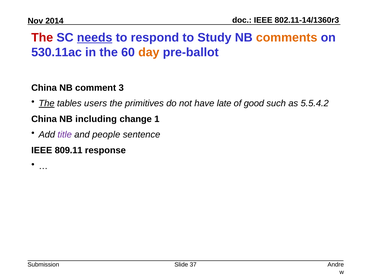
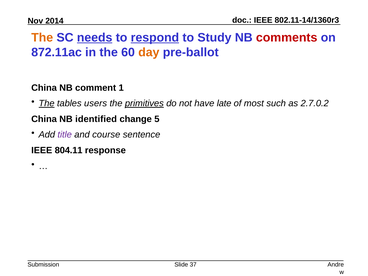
The at (42, 38) colour: red -> orange
respond underline: none -> present
comments colour: orange -> red
530.11ac: 530.11ac -> 872.11ac
3: 3 -> 1
primitives underline: none -> present
good: good -> most
5.5.4.2: 5.5.4.2 -> 2.7.0.2
including: including -> identified
1: 1 -> 5
people: people -> course
809.11: 809.11 -> 804.11
